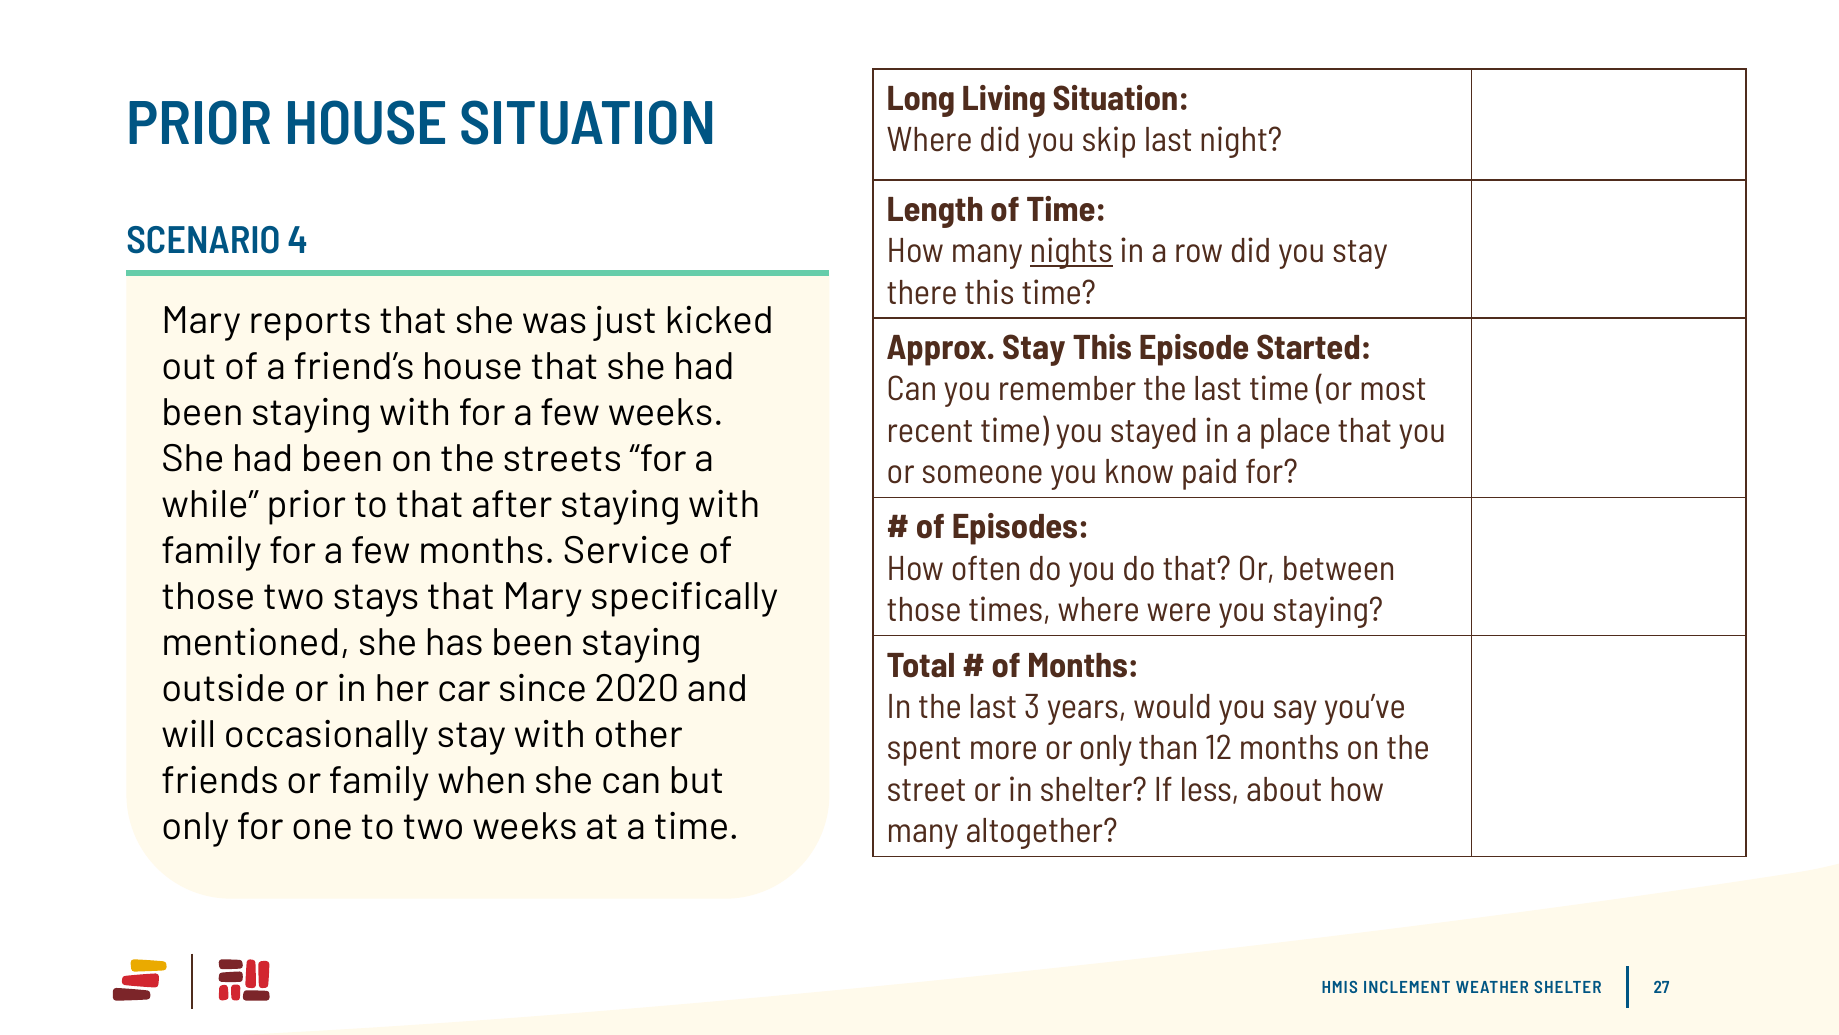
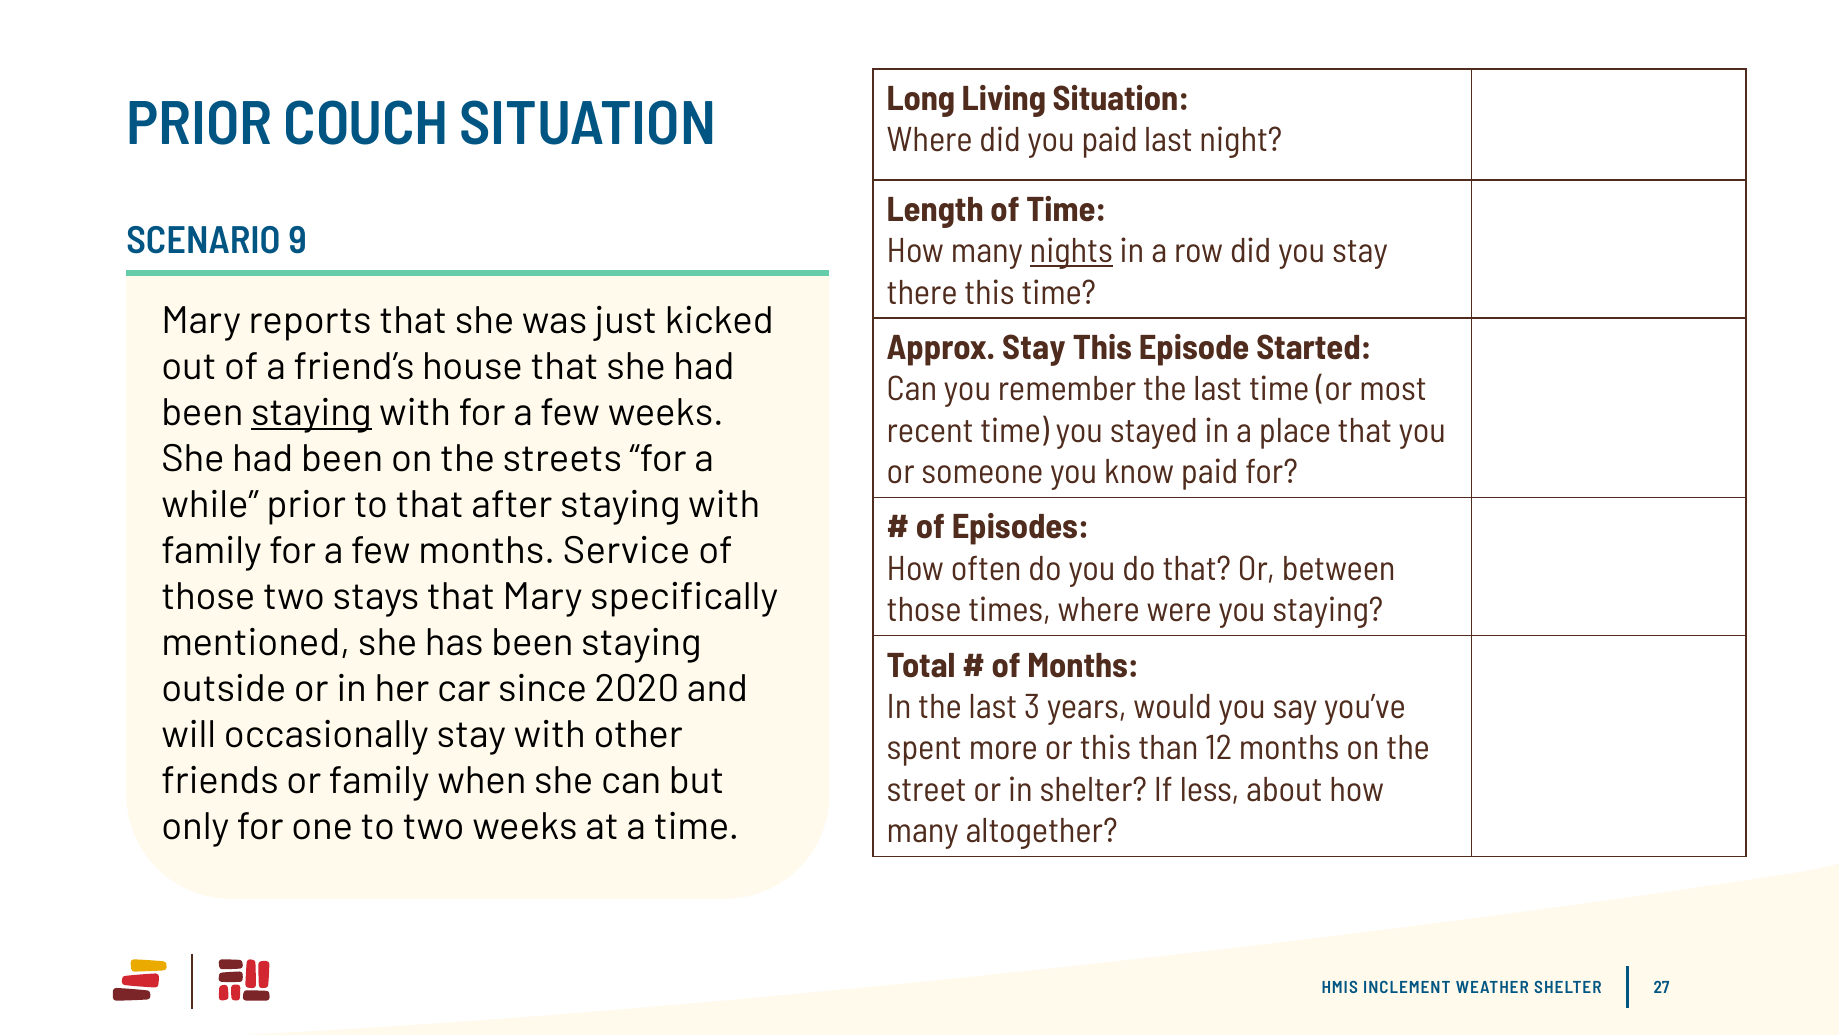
PRIOR HOUSE: HOUSE -> COUCH
you skip: skip -> paid
4: 4 -> 9
staying at (311, 413) underline: none -> present
or only: only -> this
